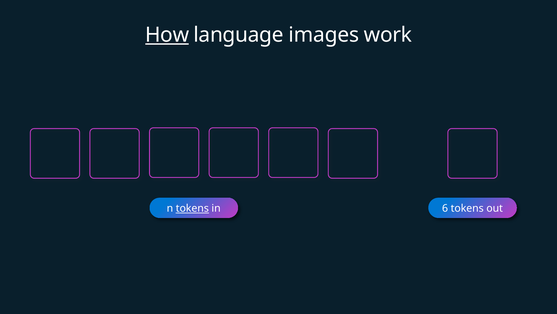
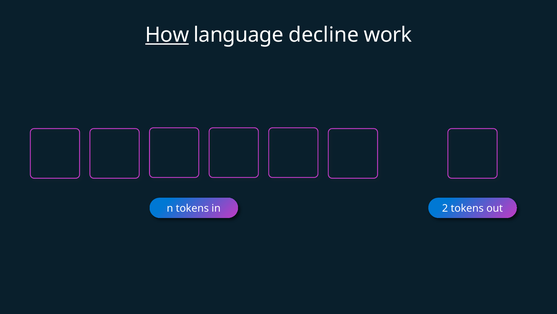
images: images -> decline
tokens at (192, 208) underline: present -> none
6: 6 -> 2
